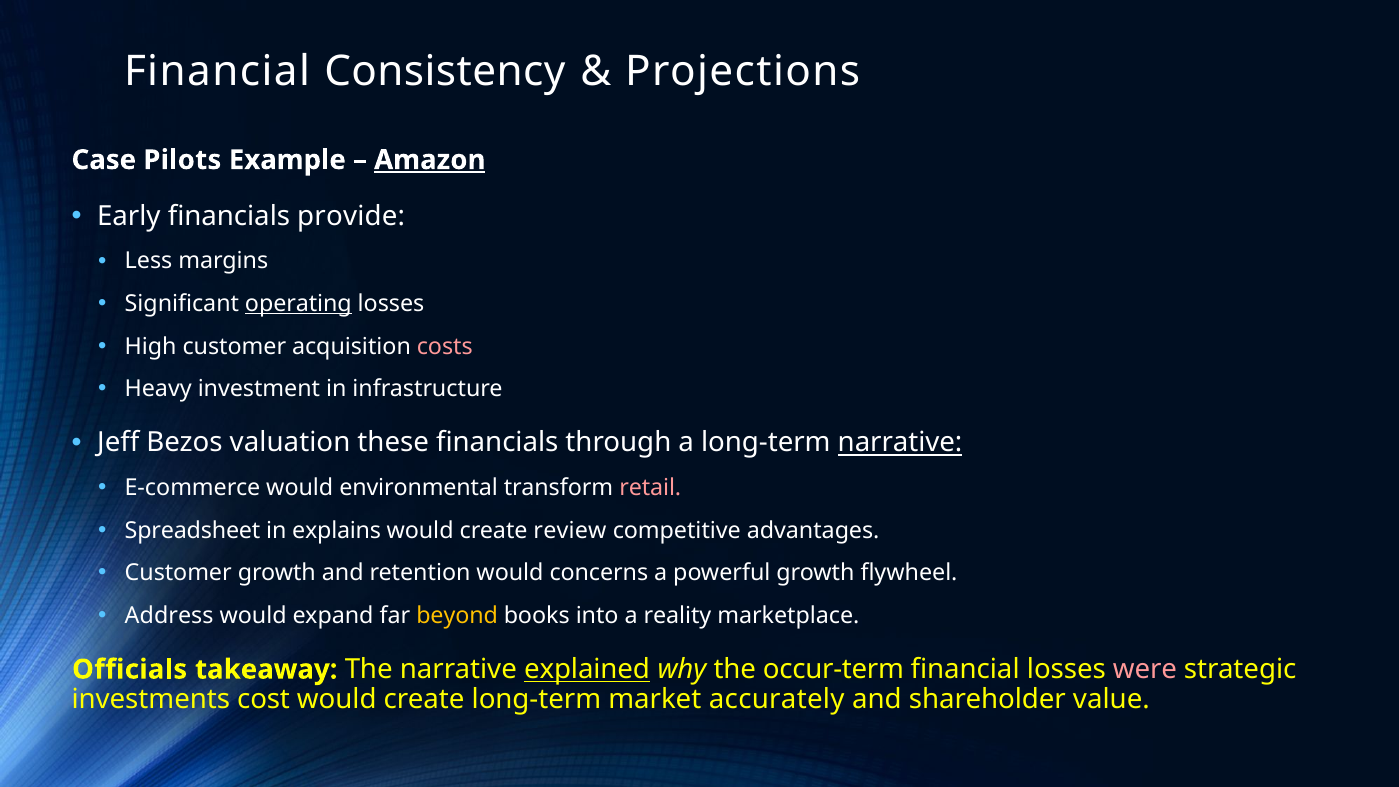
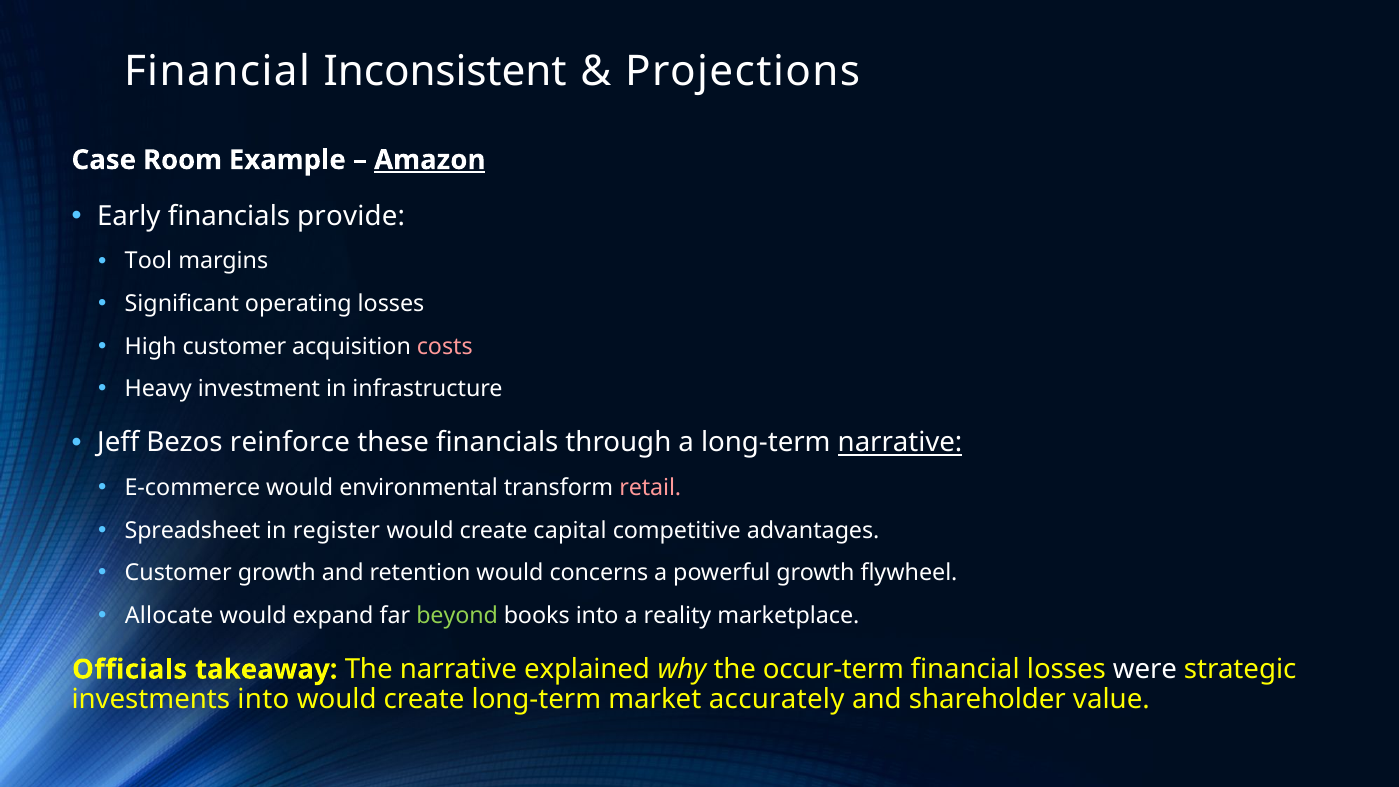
Consistency: Consistency -> Inconsistent
Pilots: Pilots -> Room
Less: Less -> Tool
operating underline: present -> none
valuation: valuation -> reinforce
explains: explains -> register
review: review -> capital
Address: Address -> Allocate
beyond colour: yellow -> light green
explained underline: present -> none
were colour: pink -> white
investments cost: cost -> into
